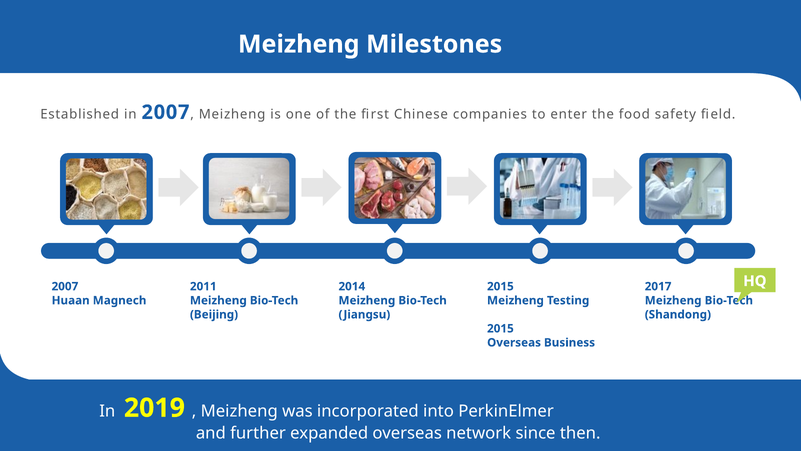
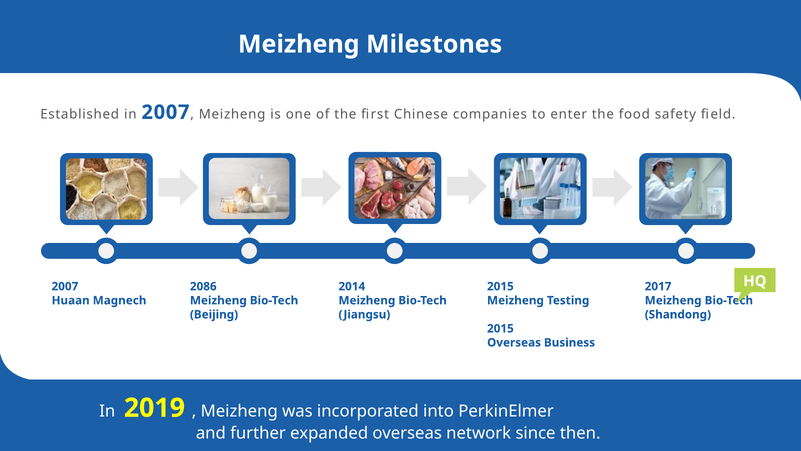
2011: 2011 -> 2086
